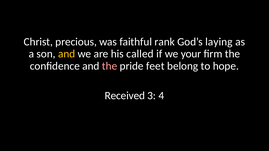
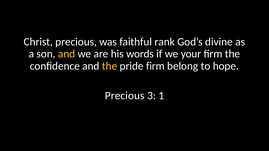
laying: laying -> divine
called: called -> words
the at (110, 66) colour: pink -> yellow
pride feet: feet -> firm
Received at (125, 96): Received -> Precious
4: 4 -> 1
